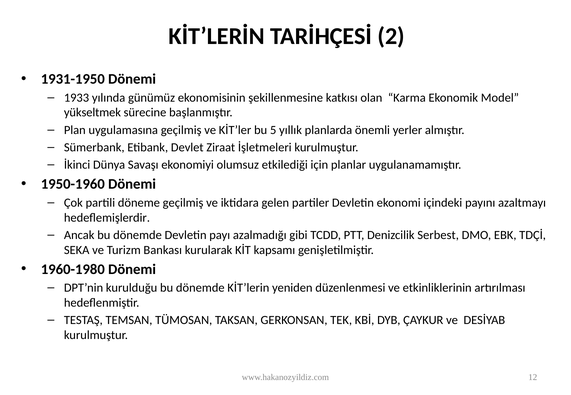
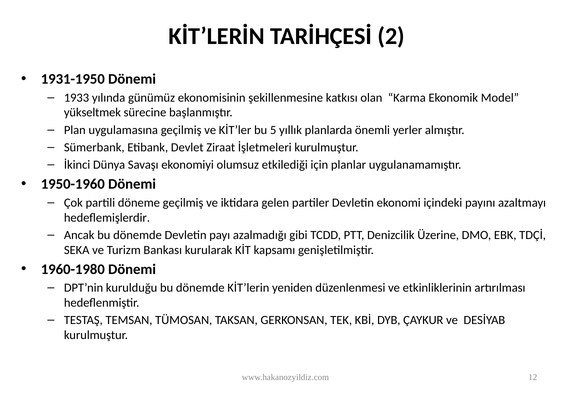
Serbest: Serbest -> Üzerine
